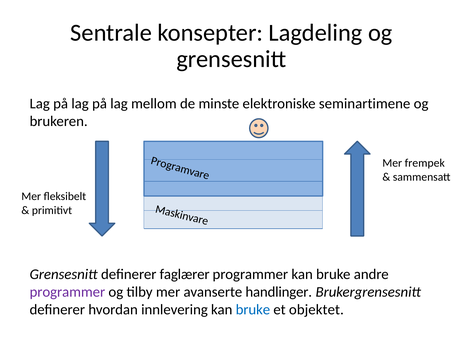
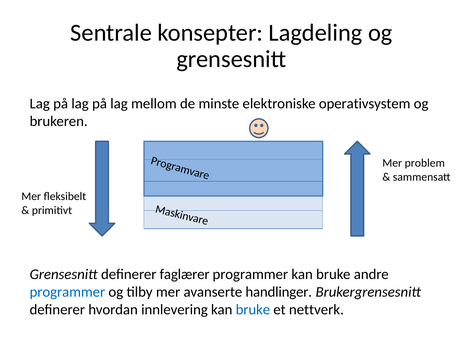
seminartimene: seminartimene -> operativsystem
frempek: frempek -> problem
programmer at (67, 292) colour: purple -> blue
objektet: objektet -> nettverk
